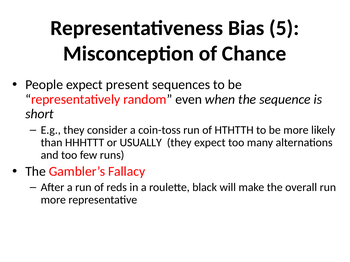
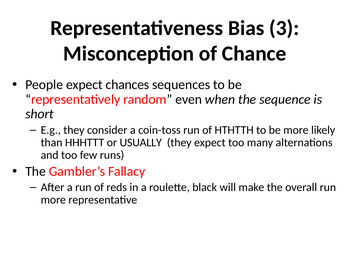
5: 5 -> 3
present: present -> chances
